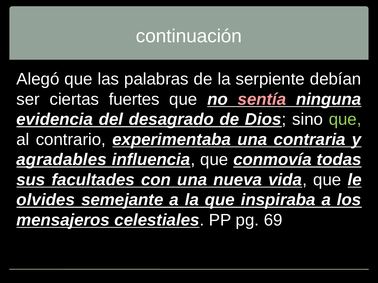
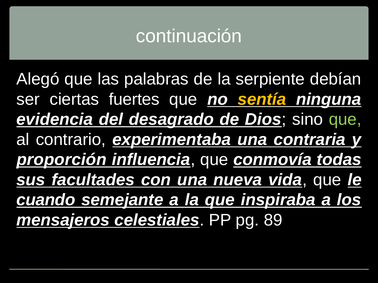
sentía colour: pink -> yellow
agradables: agradables -> proporción
olvides: olvides -> cuando
69: 69 -> 89
